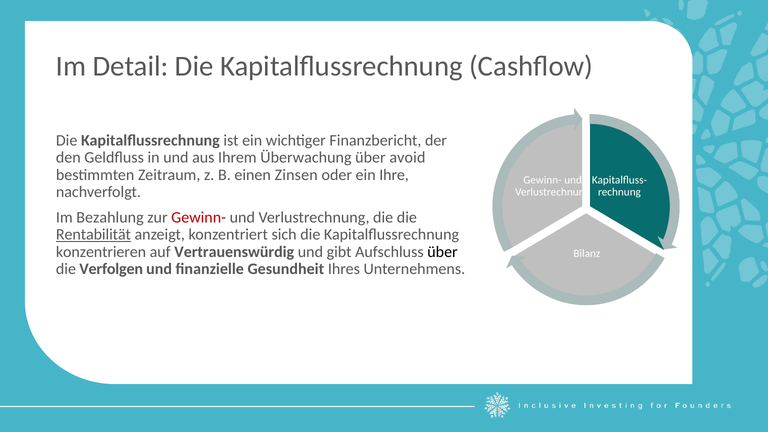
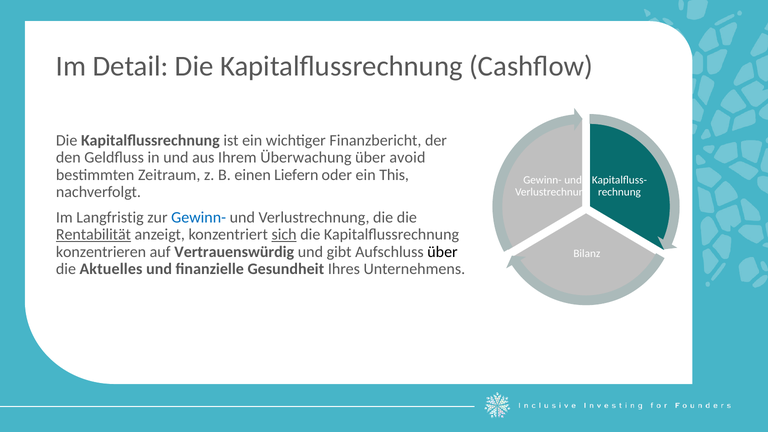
Zinsen: Zinsen -> Liefern
Ihre: Ihre -> This
Bezahlung: Bezahlung -> Langfristig
Gewinn- at (199, 217) colour: red -> blue
sich underline: none -> present
Verfolgen: Verfolgen -> Aktuelles
